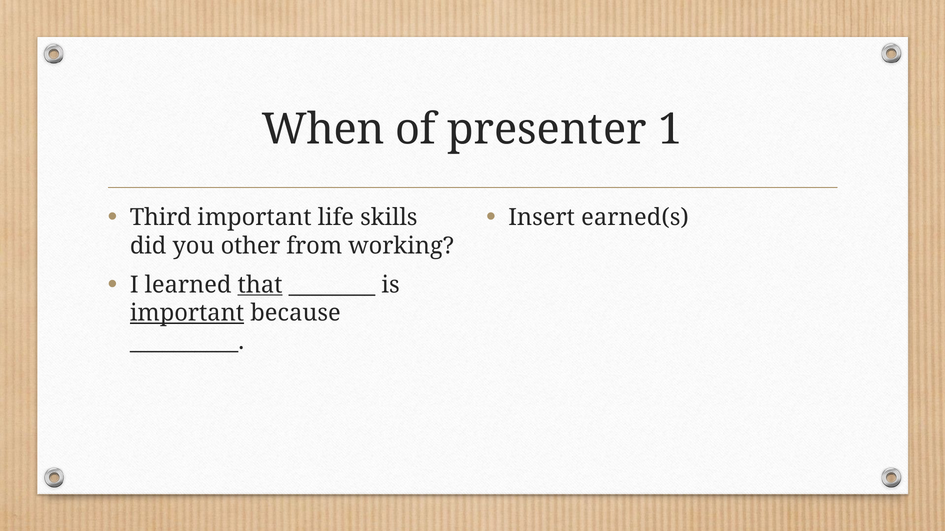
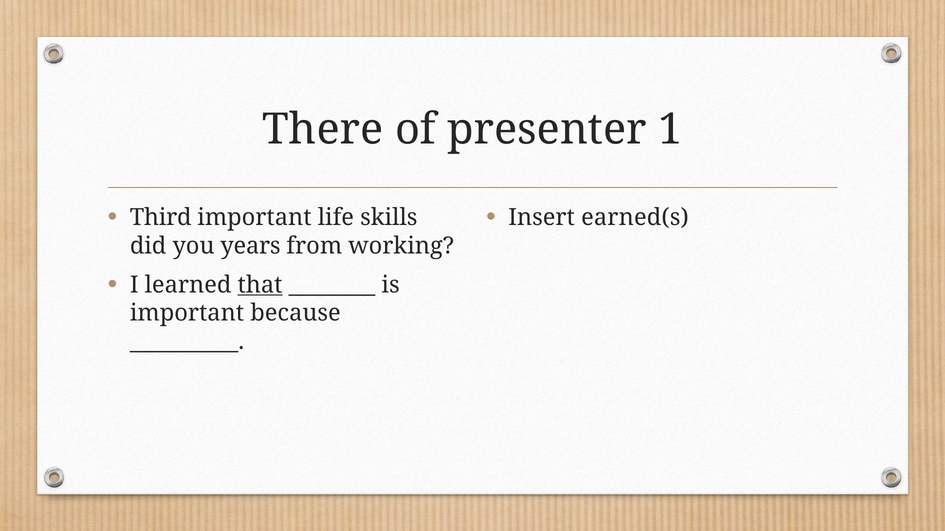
When: When -> There
other: other -> years
important at (187, 314) underline: present -> none
